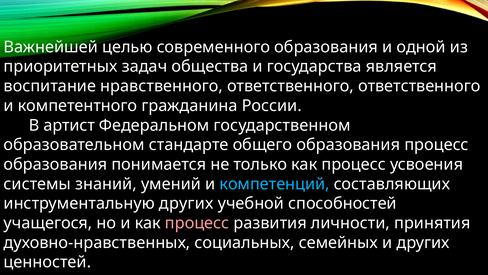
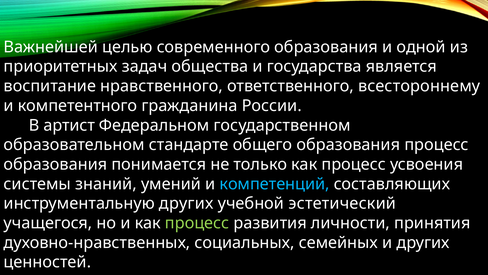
ответственного ответственного: ответственного -> всестороннему
способностей: способностей -> эстетический
процесс at (197, 223) colour: pink -> light green
